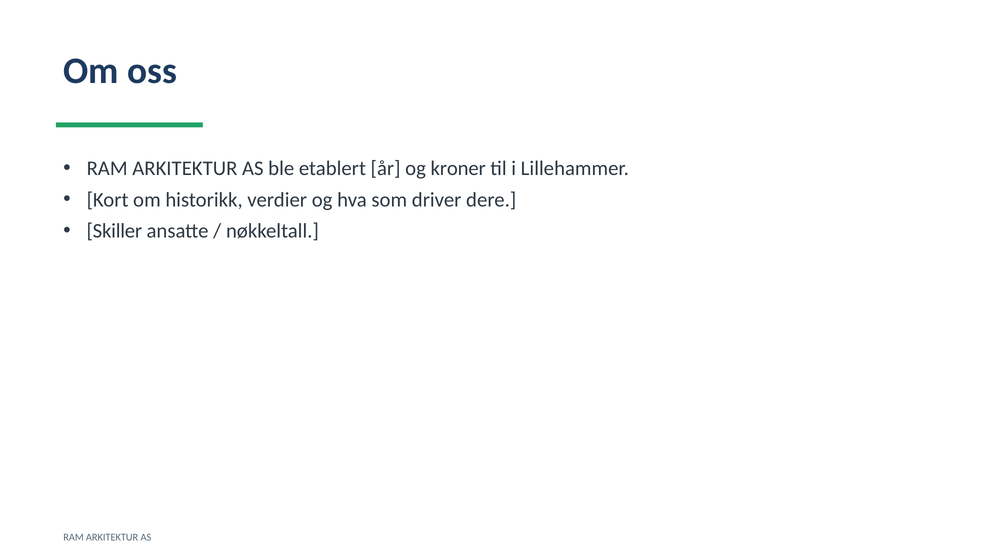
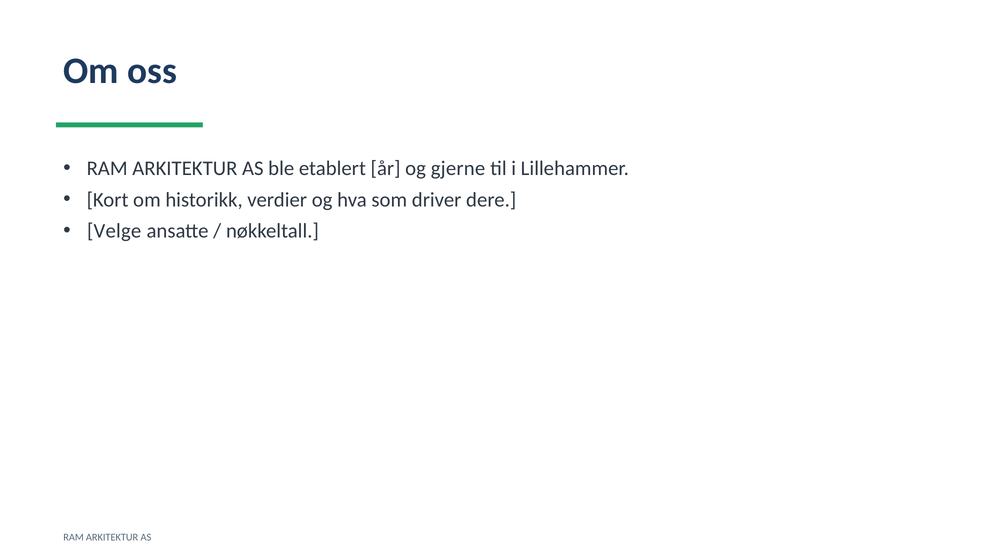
kroner: kroner -> gjerne
Skiller: Skiller -> Velge
